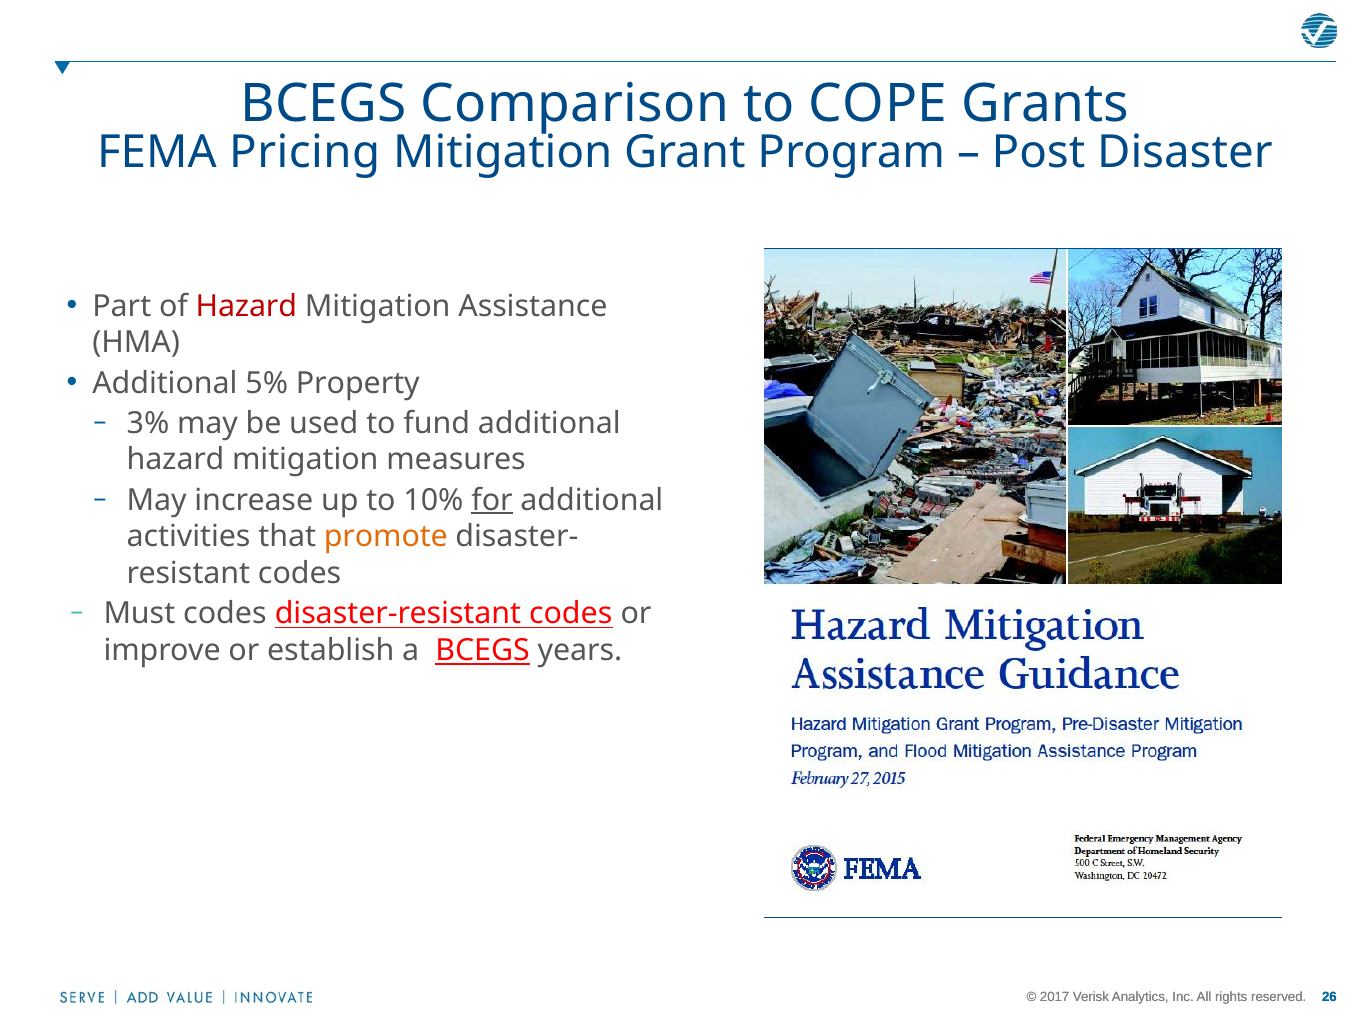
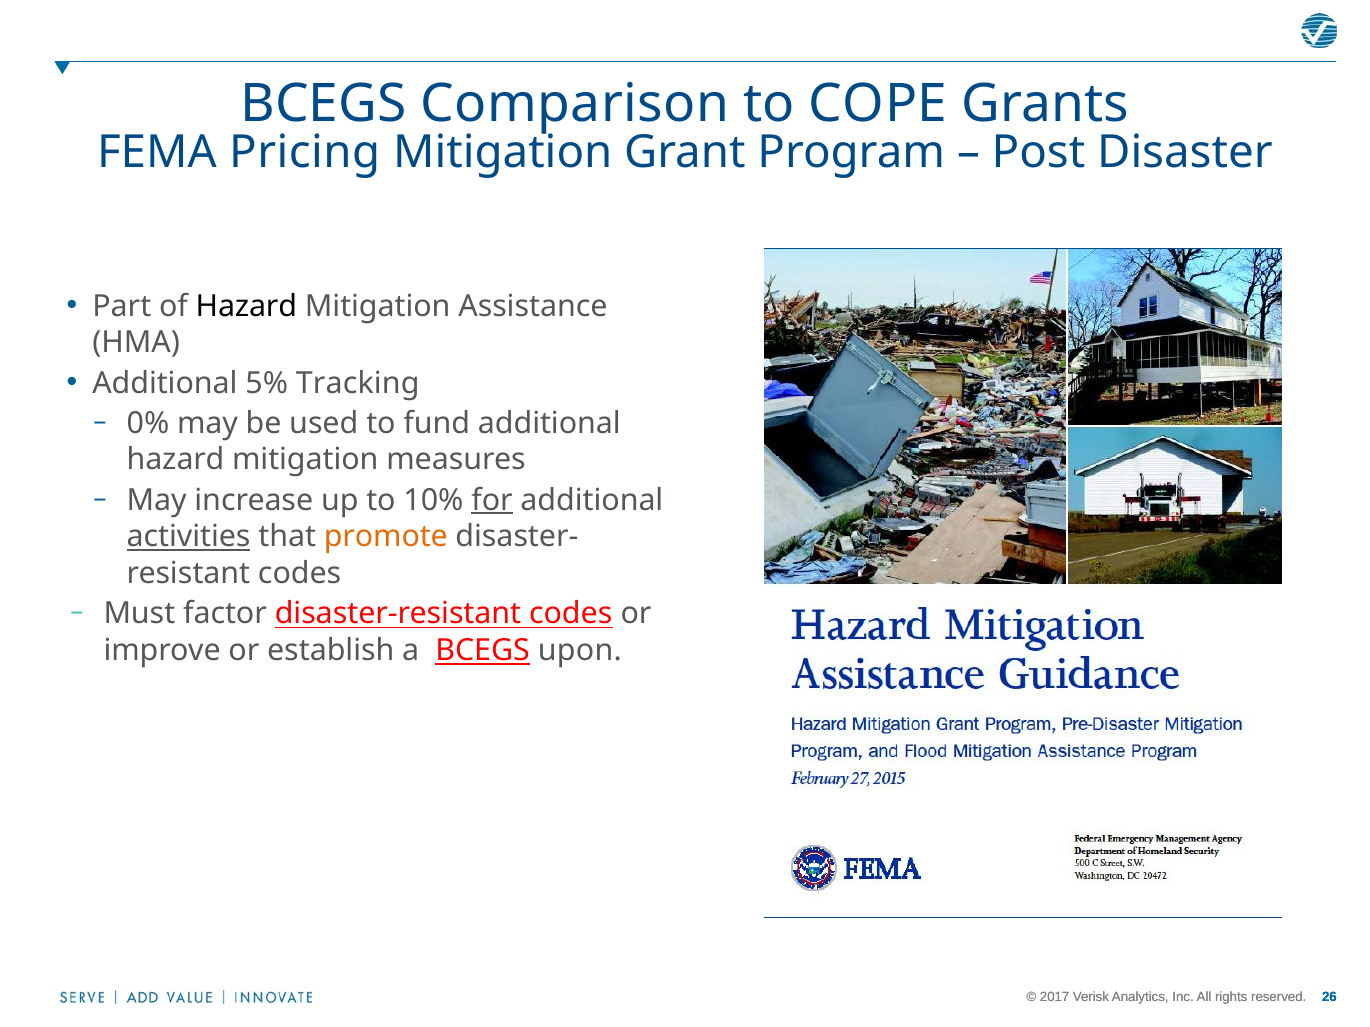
Hazard at (246, 306) colour: red -> black
Property: Property -> Tracking
3%: 3% -> 0%
activities underline: none -> present
Must codes: codes -> factor
years: years -> upon
